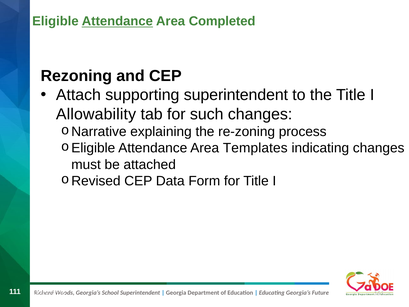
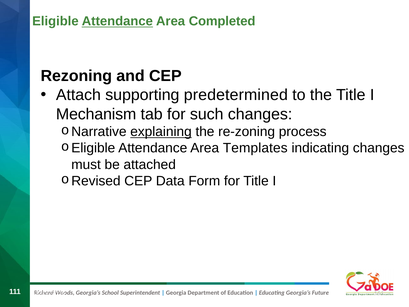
supporting superintendent: superintendent -> predetermined
Allowability: Allowability -> Mechanism
explaining underline: none -> present
